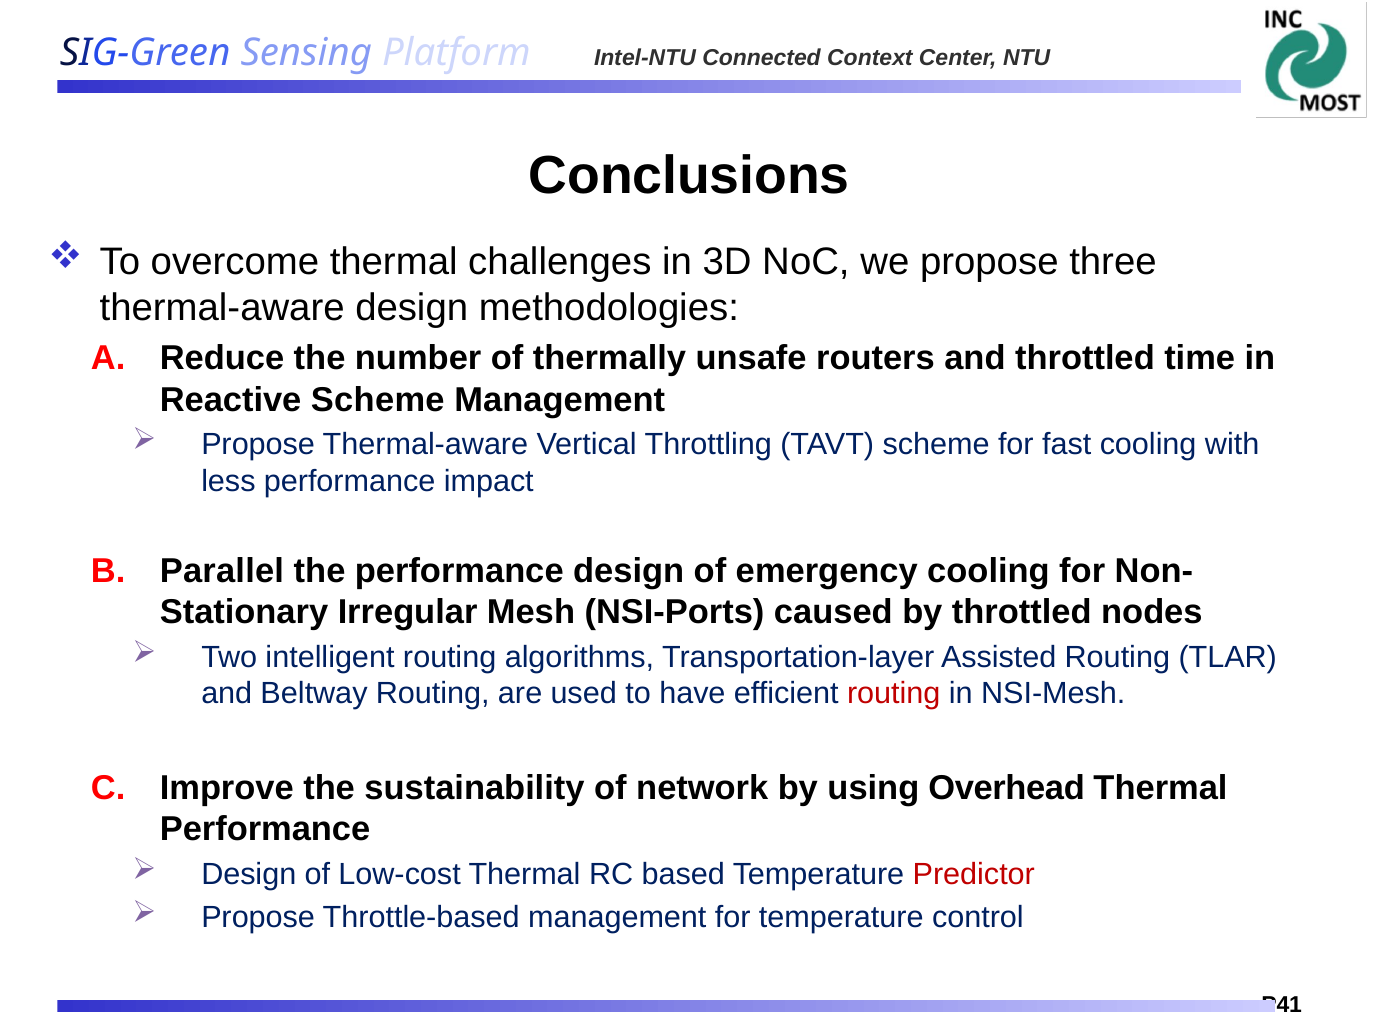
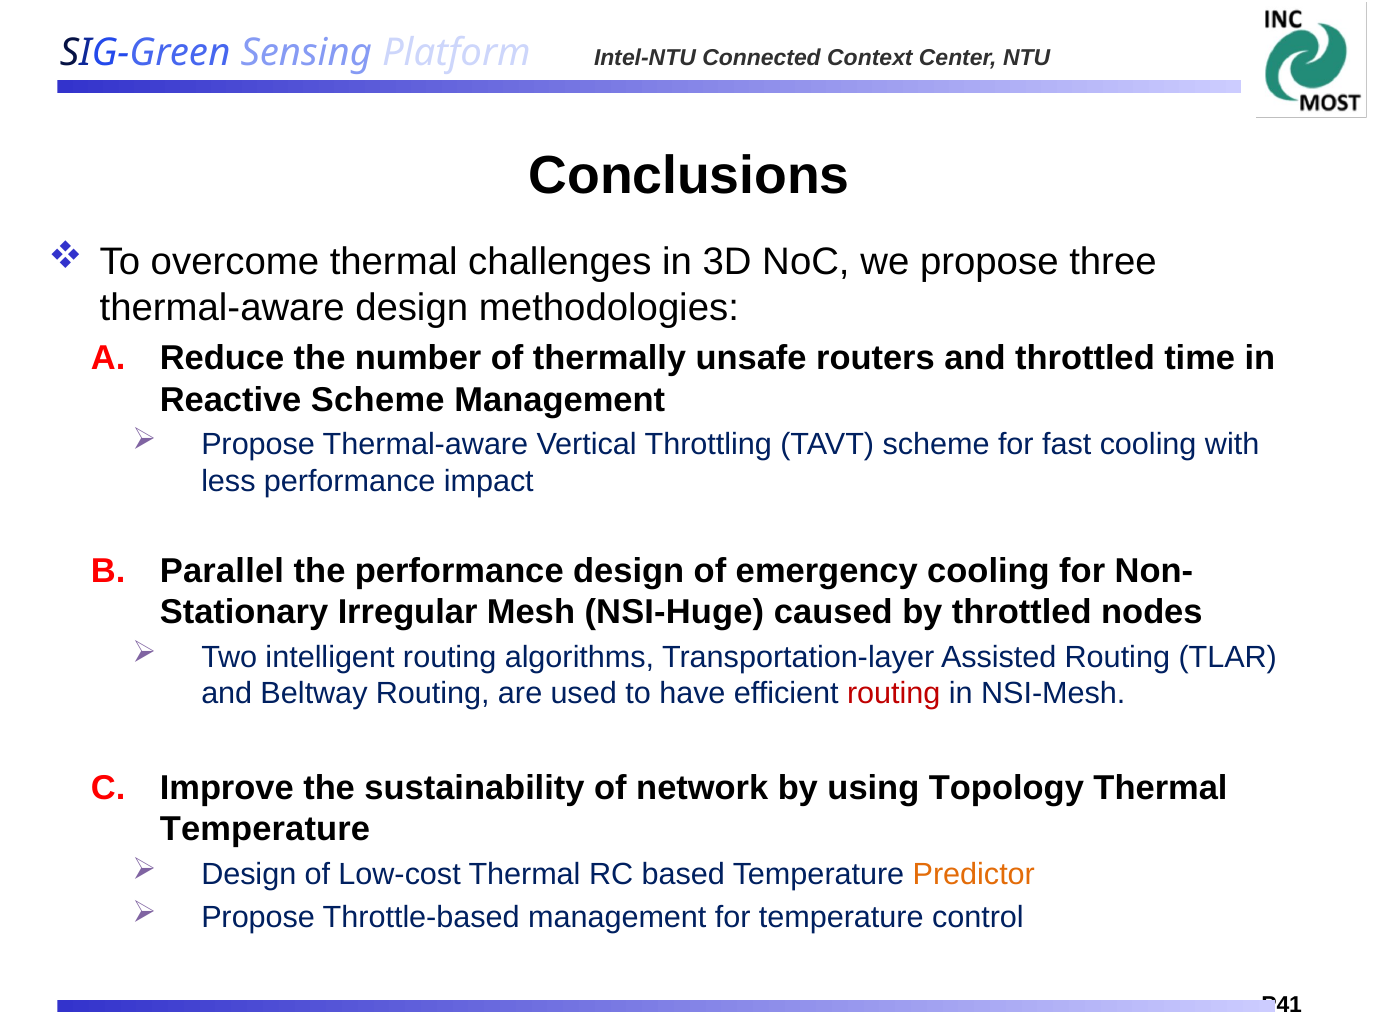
NSI-Ports: NSI-Ports -> NSI-Huge
Overhead: Overhead -> Topology
Performance at (265, 830): Performance -> Temperature
Predictor colour: red -> orange
